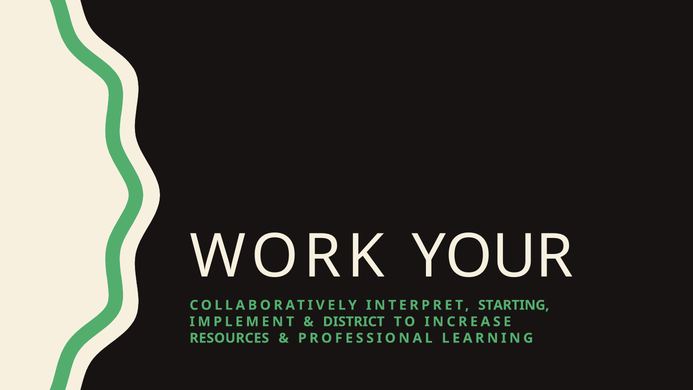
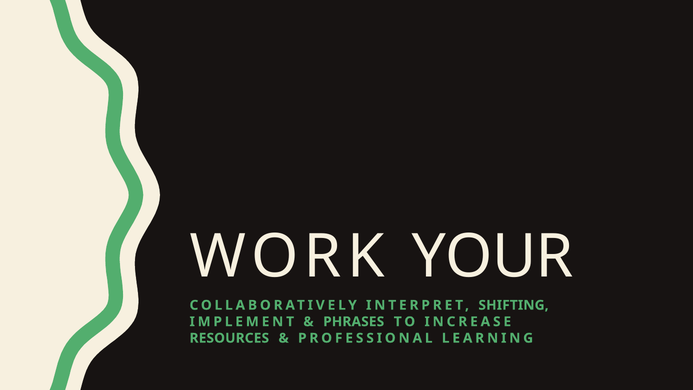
STARTING: STARTING -> SHIFTING
DISTRICT: DISTRICT -> PHRASES
